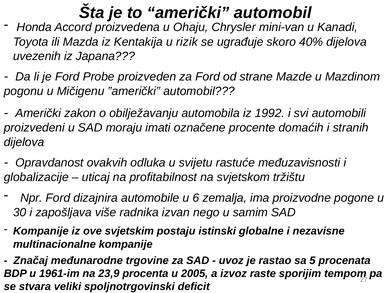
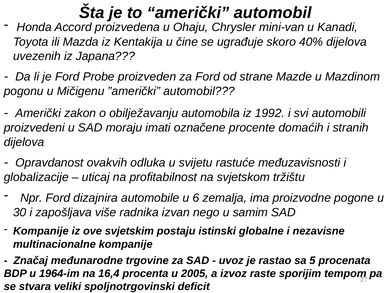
rizik: rizik -> čine
1961-im: 1961-im -> 1964-im
23,9: 23,9 -> 16,4
